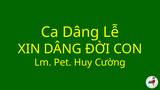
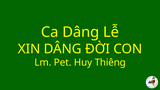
Cường: Cường -> Thiêng
